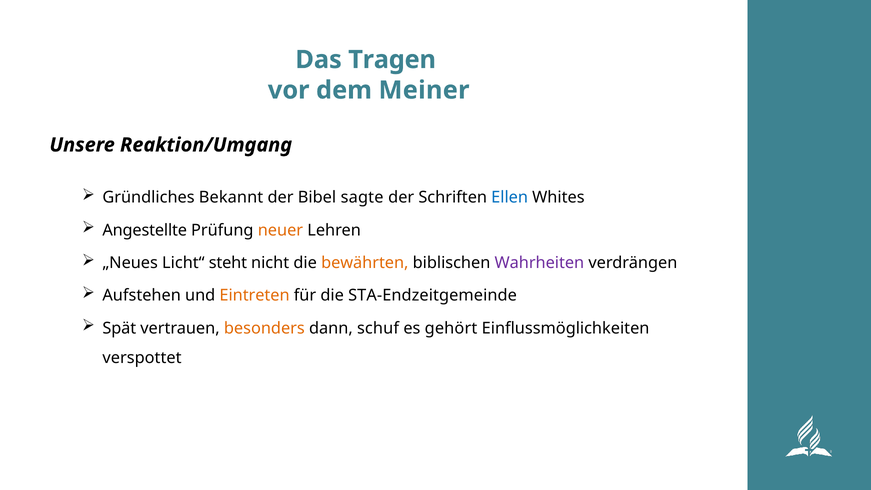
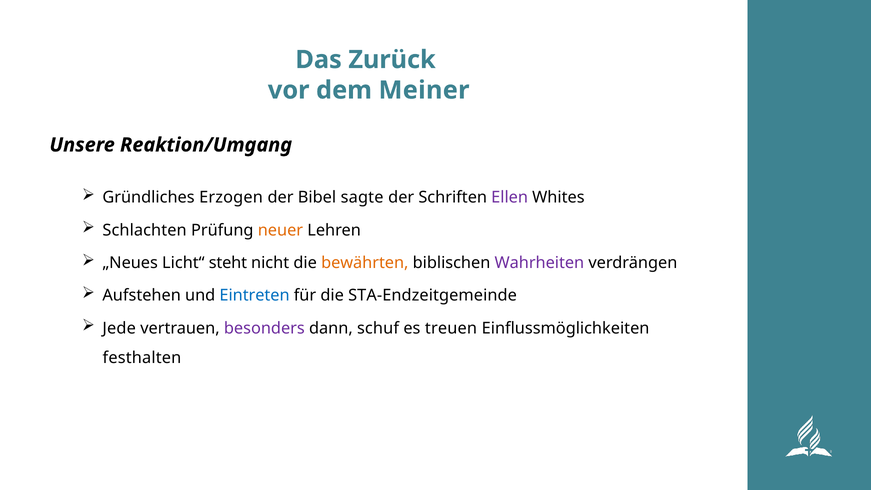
Tragen: Tragen -> Zurück
Bekannt: Bekannt -> Erzogen
Ellen colour: blue -> purple
Angestellte: Angestellte -> Schlachten
Eintreten colour: orange -> blue
Spät: Spät -> Jede
besonders colour: orange -> purple
gehört: gehört -> treuen
verspottet: verspottet -> festhalten
